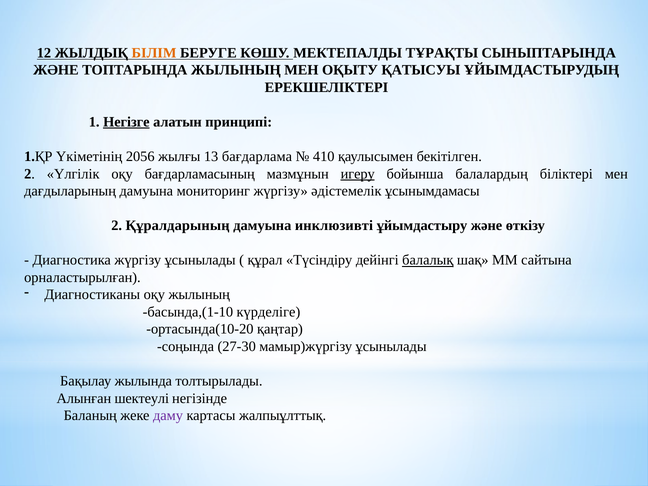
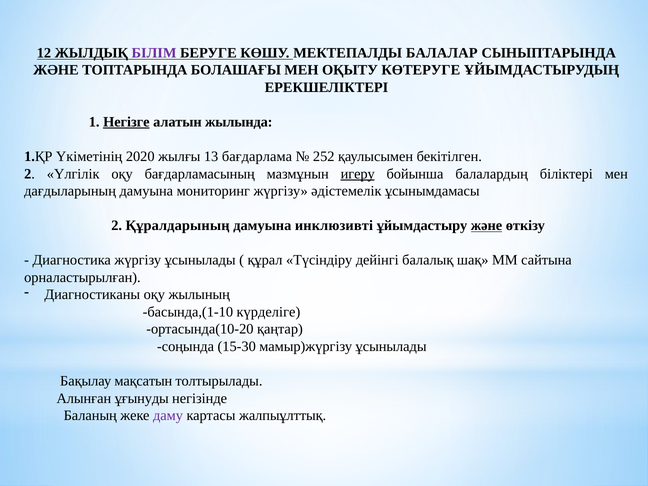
БІЛІМ colour: orange -> purple
ТҰРАҚТЫ: ТҰРАҚТЫ -> БАЛАЛАР
ТОПТАРЫНДА ЖЫЛЫНЫҢ: ЖЫЛЫНЫҢ -> БОЛАШАҒЫ
ҚАТЫСУЫ: ҚАТЫСУЫ -> КӨТЕРУГЕ
принципі: принципі -> жылында
2056: 2056 -> 2020
410: 410 -> 252
және at (486, 226) underline: none -> present
балалық underline: present -> none
27-30: 27-30 -> 15-30
жылында: жылында -> мақсатын
шектеулі: шектеулі -> ұғынуды
